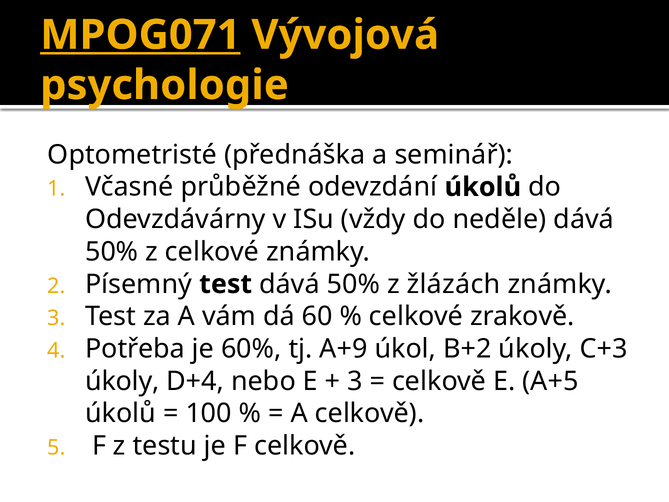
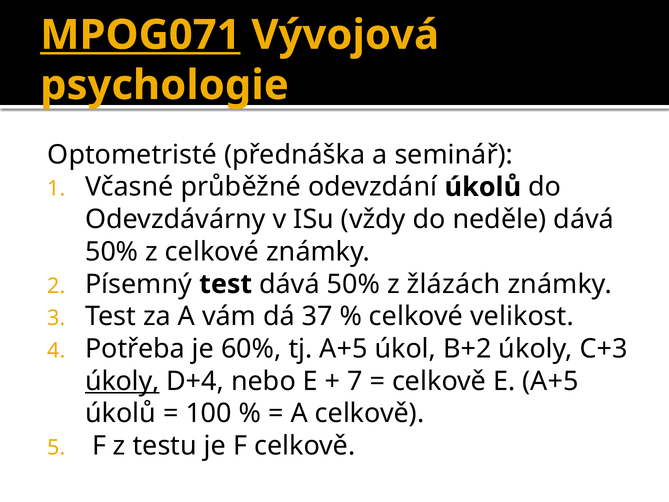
60: 60 -> 37
zrakově: zrakově -> velikost
tj A+9: A+9 -> A+5
úkoly at (122, 381) underline: none -> present
3 at (355, 381): 3 -> 7
